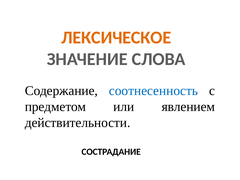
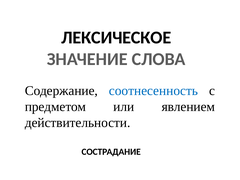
ЛЕКСИЧЕСКОЕ colour: orange -> black
